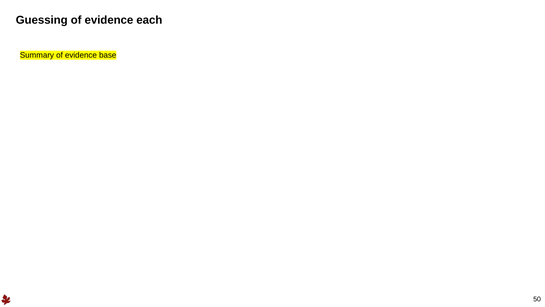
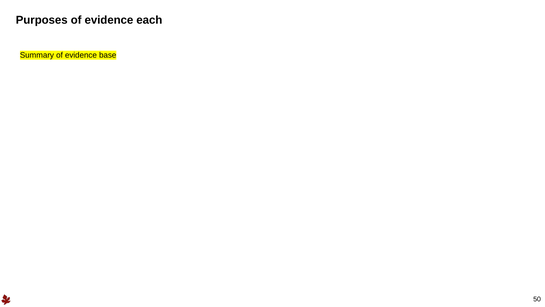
Guessing: Guessing -> Purposes
